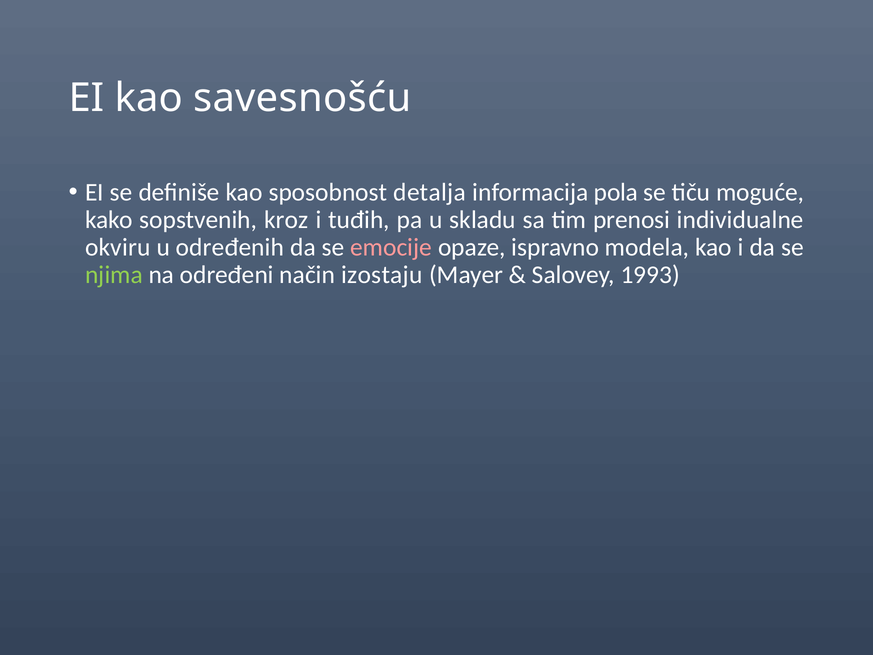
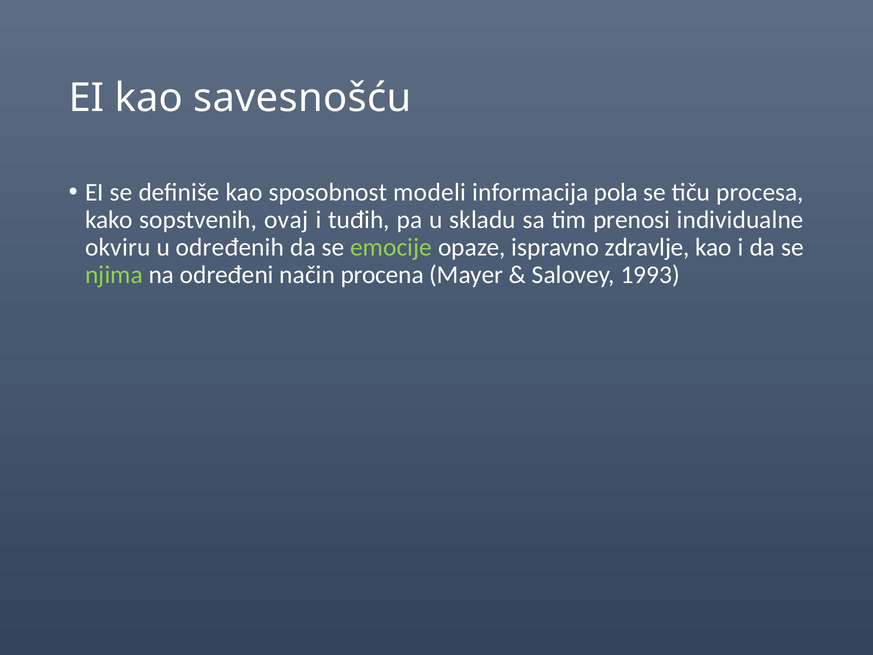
detalja: detalja -> modeli
moguće: moguće -> procesa
kroz: kroz -> ovaj
emocije colour: pink -> light green
modela: modela -> zdravlje
izostaju: izostaju -> procena
